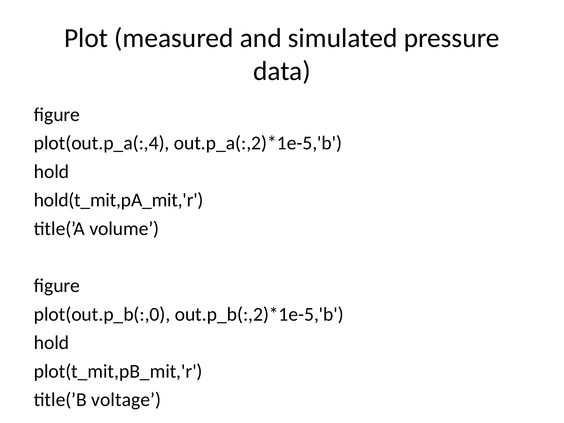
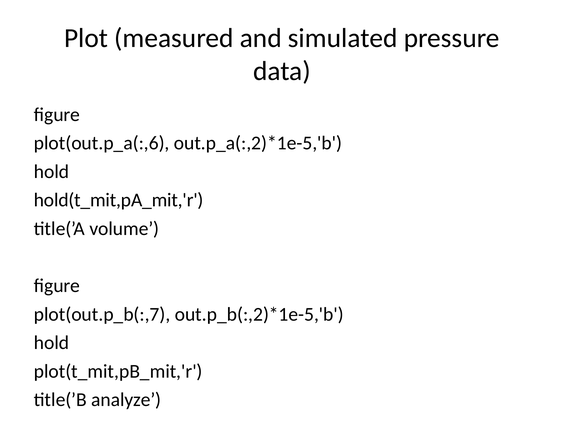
plot(out.p_a(:,4: plot(out.p_a(:,4 -> plot(out.p_a(:,6
plot(out.p_b(:,0: plot(out.p_b(:,0 -> plot(out.p_b(:,7
voltage: voltage -> analyze
